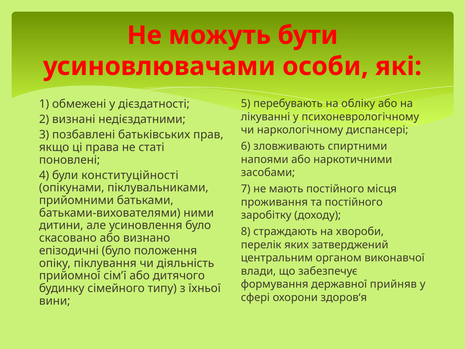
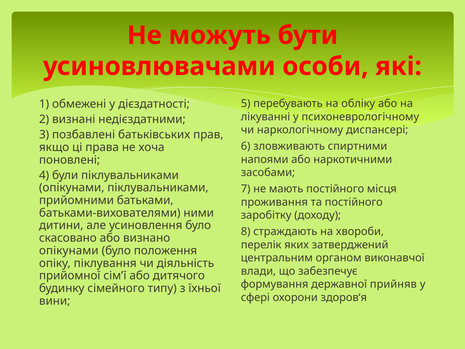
статі: статі -> хоча
були конституційності: конституційності -> піклувальниками
епізодичні at (69, 250): епізодичні -> опікунами
